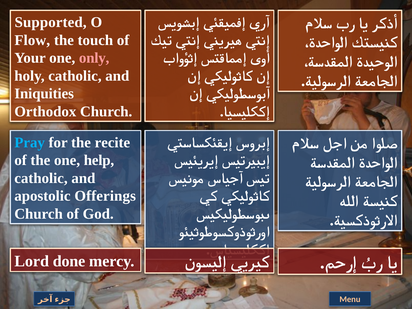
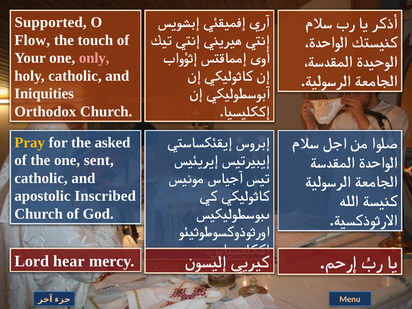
Pray colour: light blue -> yellow
recite: recite -> asked
help: help -> sent
Offerings: Offerings -> Inscribed
done: done -> hear
